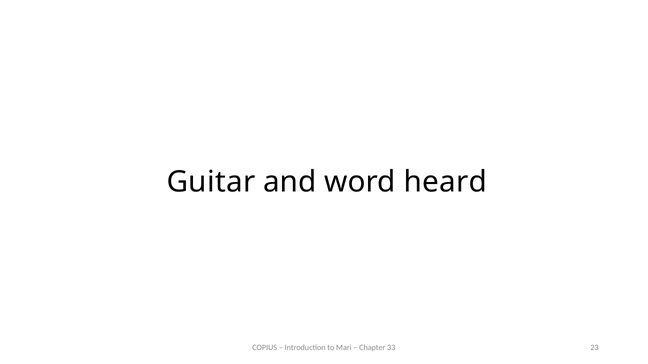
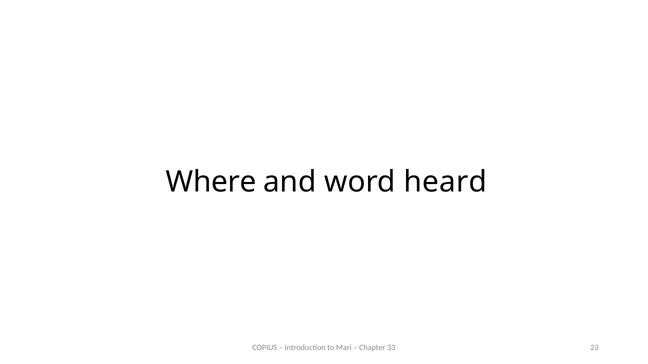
Guitar: Guitar -> Where
